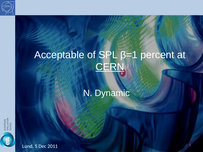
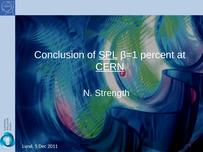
Acceptable: Acceptable -> Conclusion
SPL underline: none -> present
Dynamic: Dynamic -> Strength
